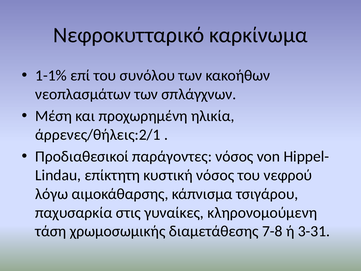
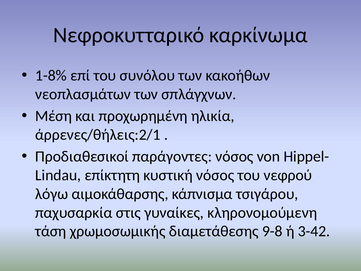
1-1%: 1-1% -> 1-8%
7-8: 7-8 -> 9-8
3-31: 3-31 -> 3-42
